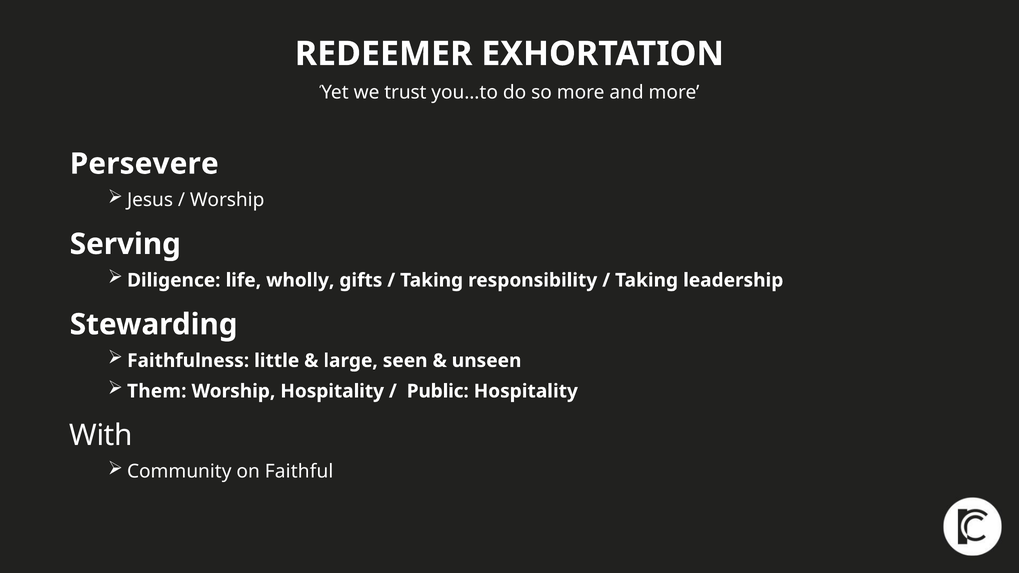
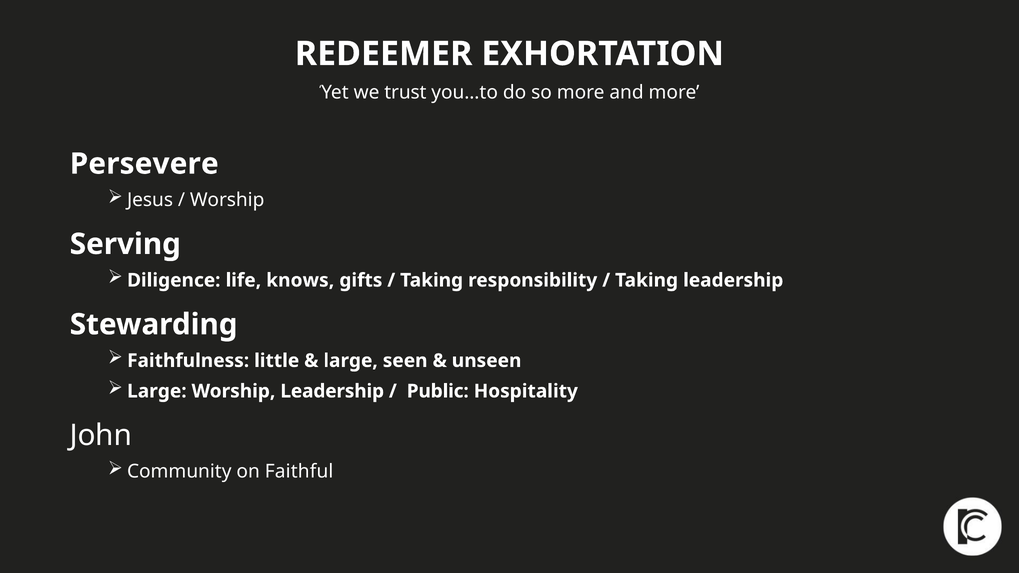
wholly: wholly -> knows
Them at (157, 391): Them -> Large
Worship Hospitality: Hospitality -> Leadership
With: With -> John
